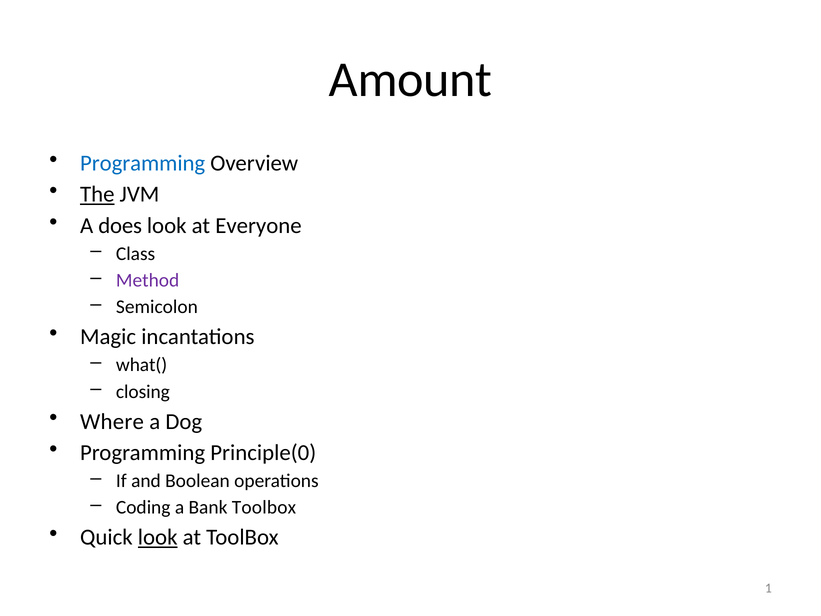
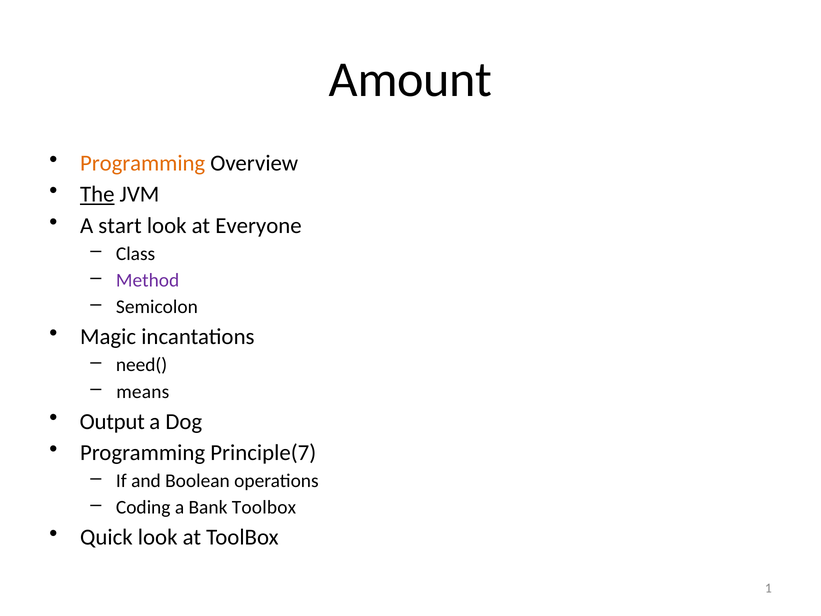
Programming at (143, 163) colour: blue -> orange
does: does -> start
what(: what( -> need(
closing: closing -> means
Where: Where -> Output
Principle(0: Principle(0 -> Principle(7
look at (158, 537) underline: present -> none
